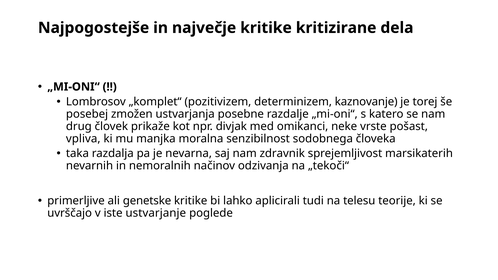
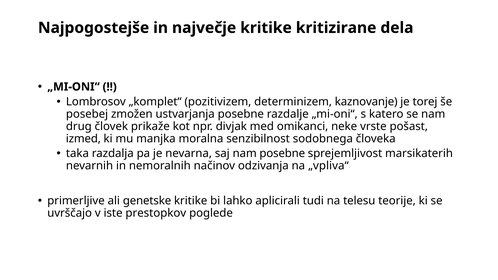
vpliva: vpliva -> izmed
nam zdravnik: zdravnik -> posebne
„tekoči“: „tekoči“ -> „vpliva“
ustvarjanje: ustvarjanje -> prestopkov
